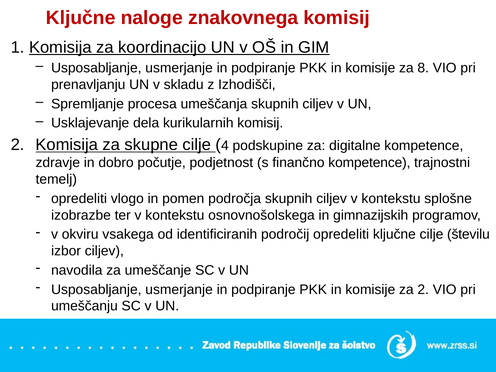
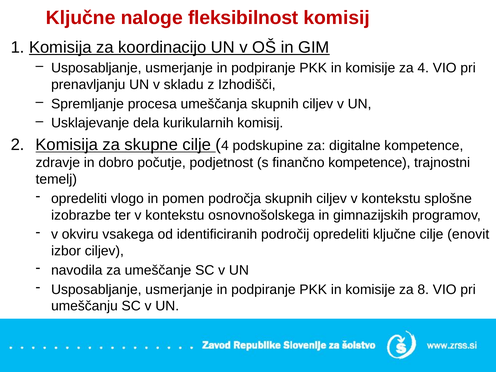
znakovnega: znakovnega -> fleksibilnost
za 8: 8 -> 4
številu: številu -> enovit
za 2: 2 -> 8
